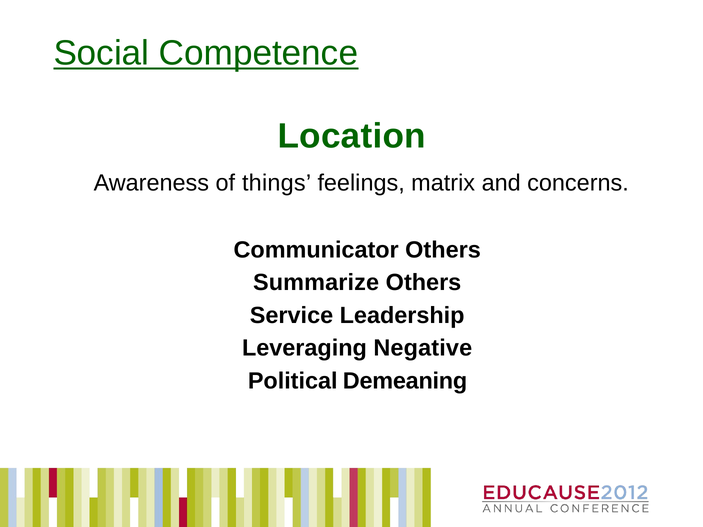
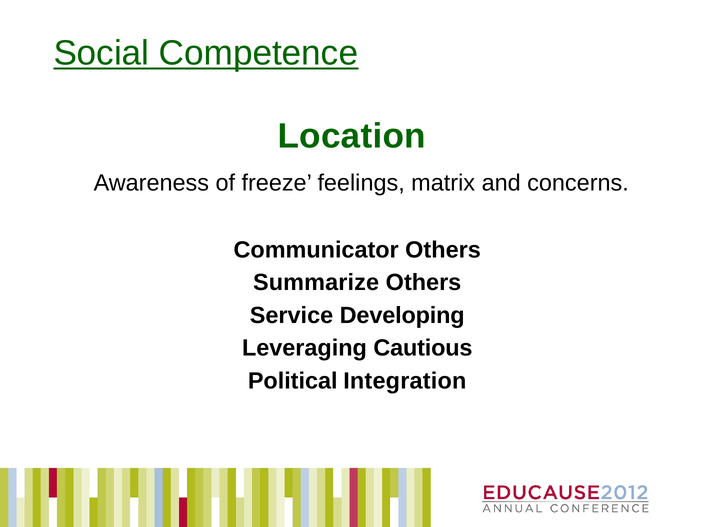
things: things -> freeze
Leadership: Leadership -> Developing
Negative: Negative -> Cautious
Demeaning: Demeaning -> Integration
